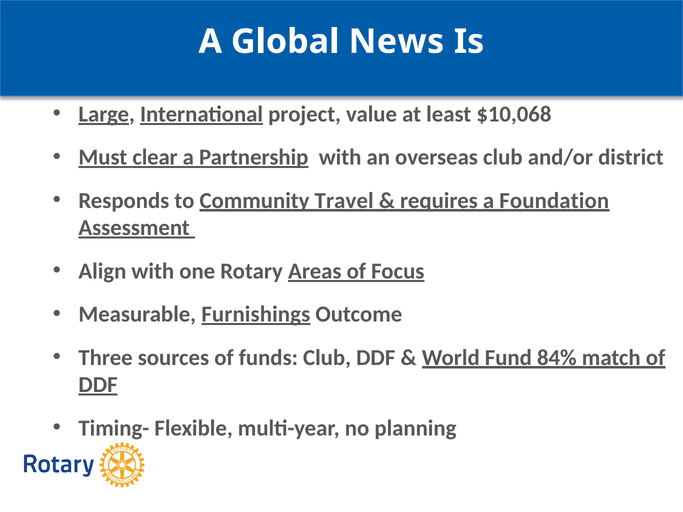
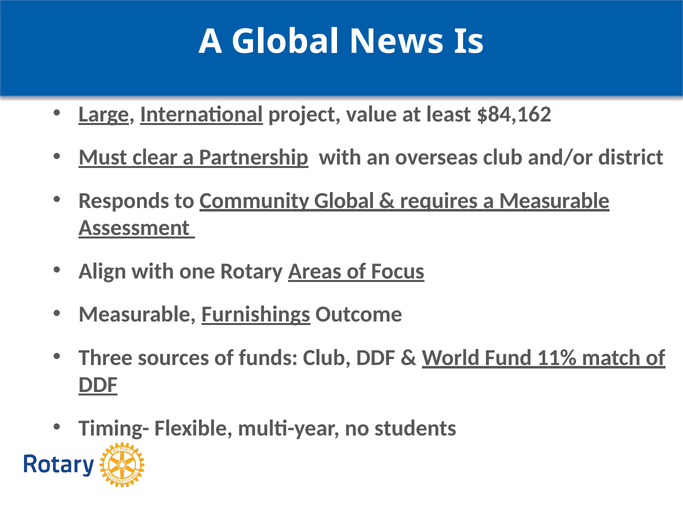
$10,068: $10,068 -> $84,162
Community Travel: Travel -> Global
a Foundation: Foundation -> Measurable
84%: 84% -> 11%
planning: planning -> students
